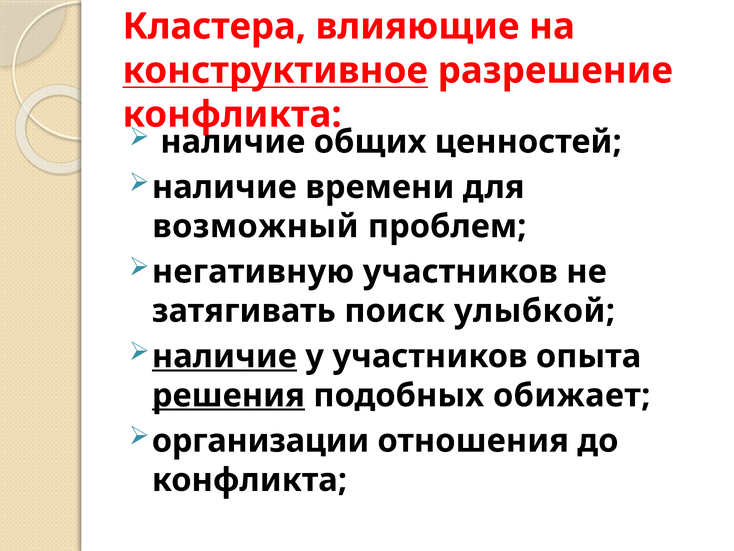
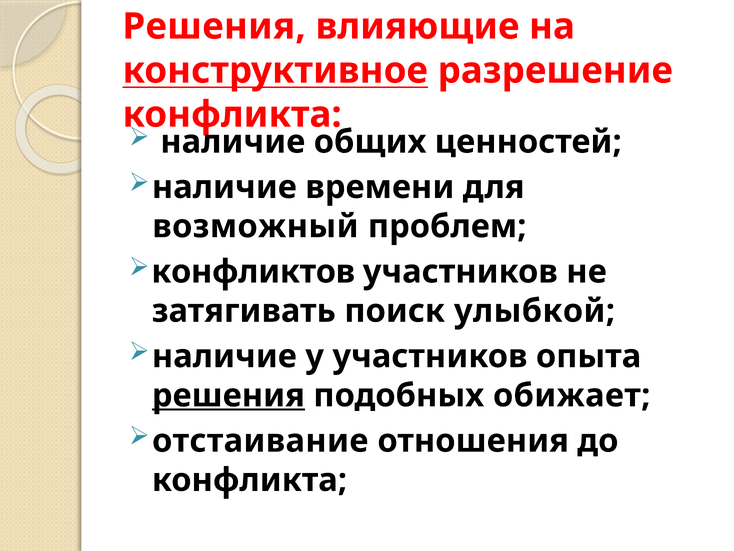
Кластера at (214, 26): Кластера -> Решения
негативную: негативную -> конфликтов
наличие at (224, 356) underline: present -> none
организации: организации -> отстаивание
